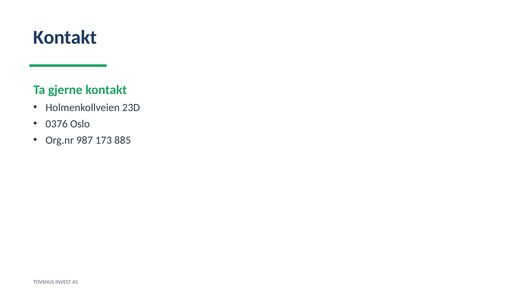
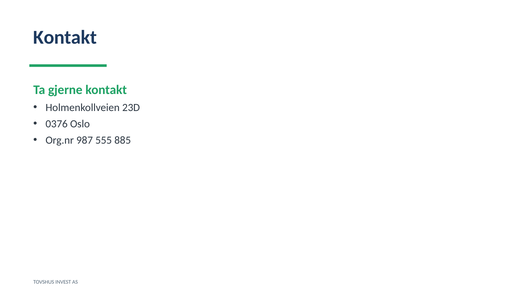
173: 173 -> 555
